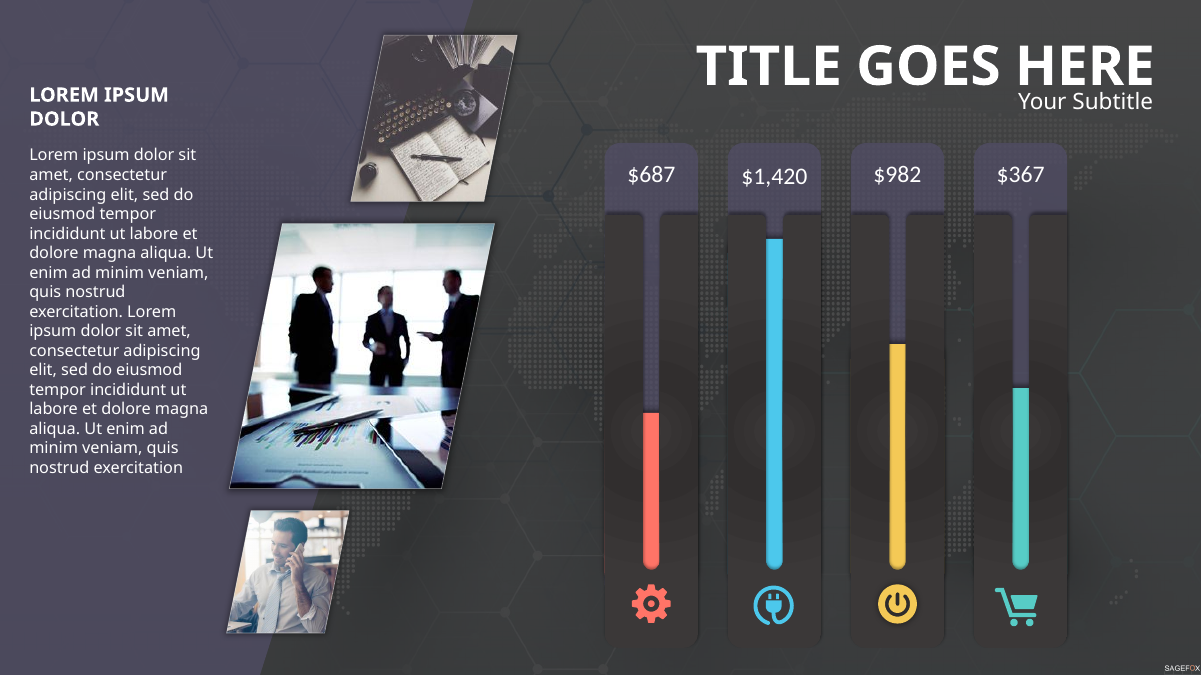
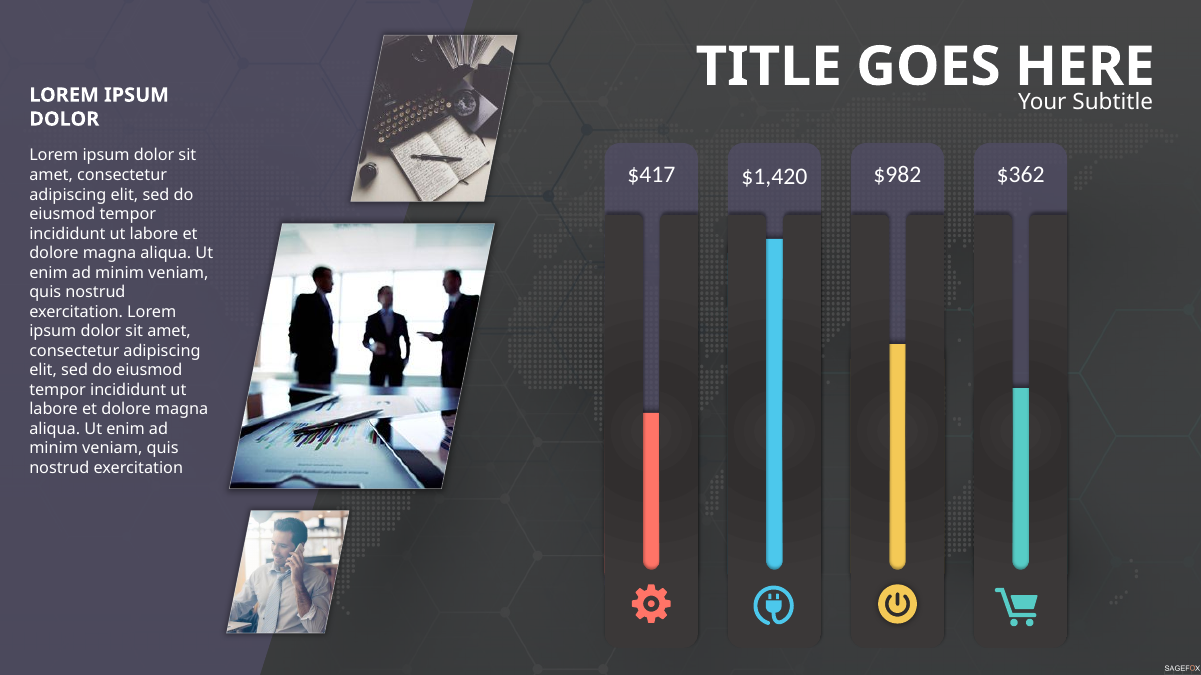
$687: $687 -> $417
$367: $367 -> $362
